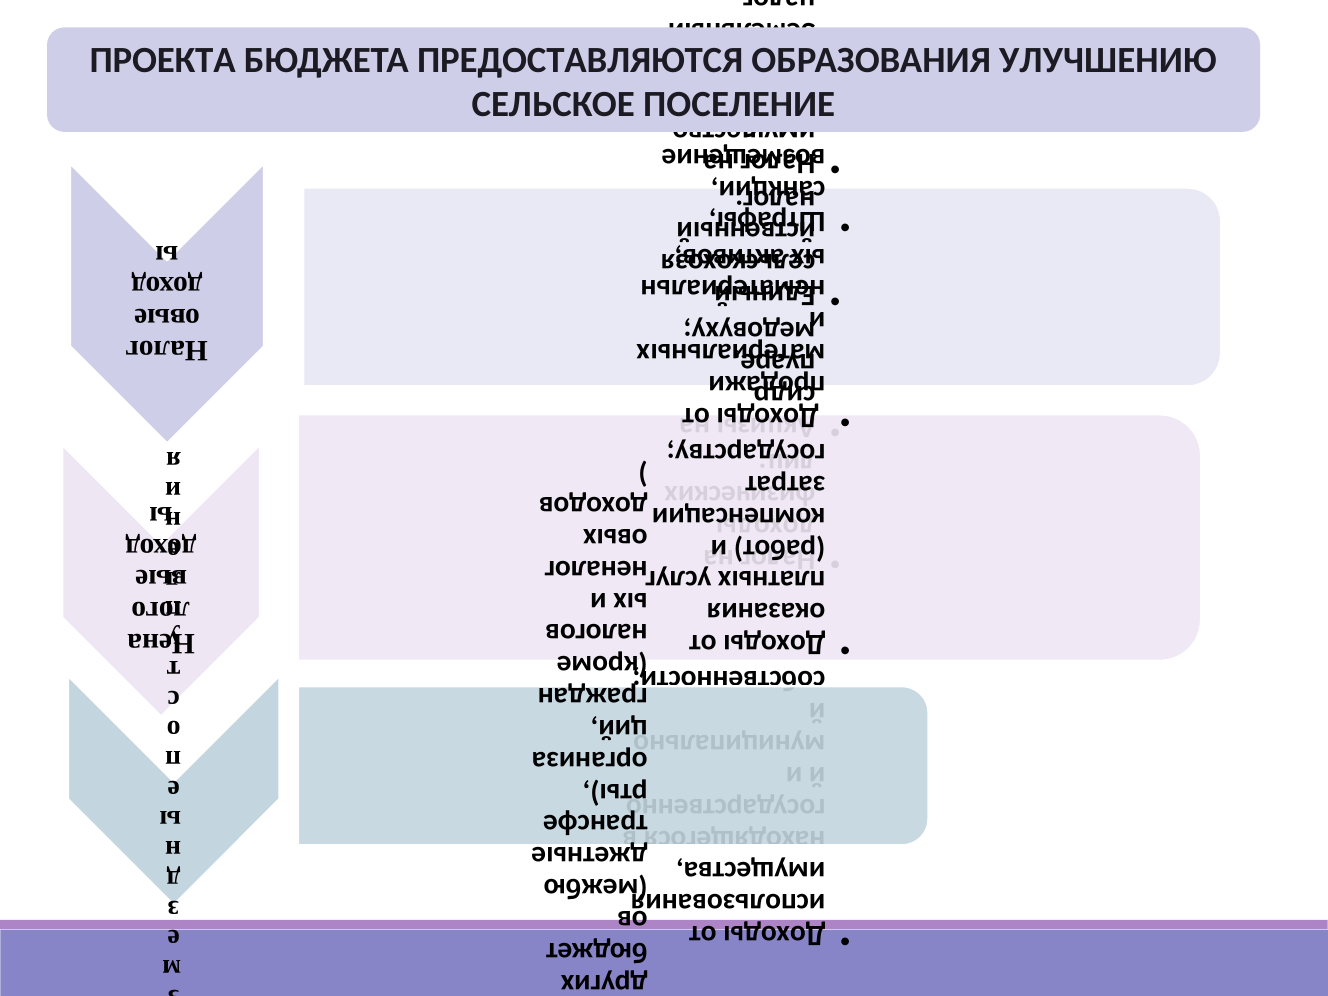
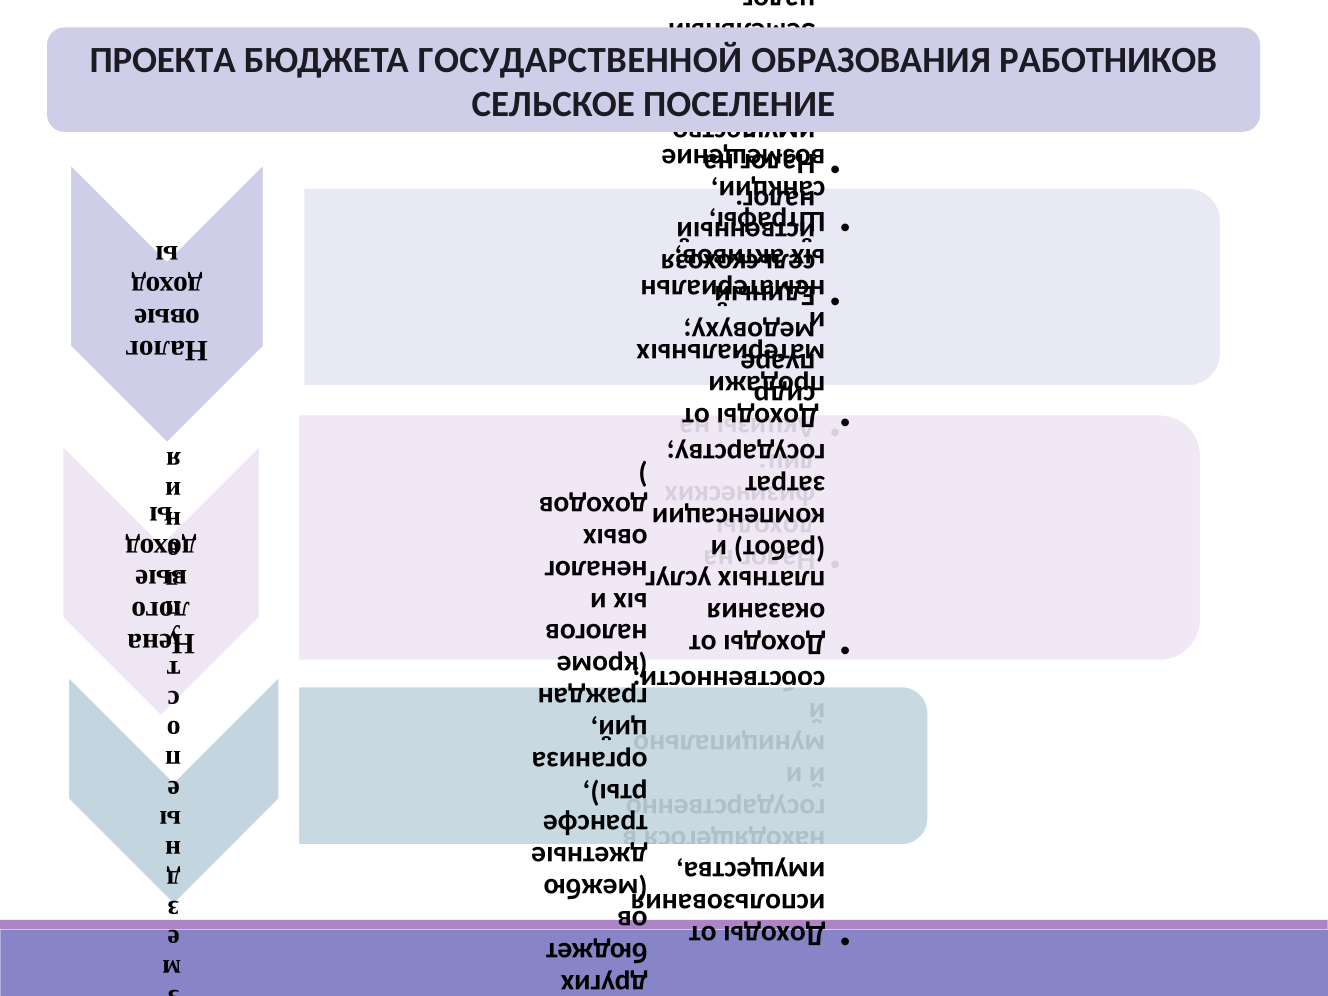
ПРЕДОСТАВЛЯЮТСЯ: ПРЕДОСТАВЛЯЮТСЯ -> ГОСУДАРСТВЕННОЙ
УЛУЧШЕНИЮ: УЛУЧШЕНИЮ -> РАБОТНИКОВ
